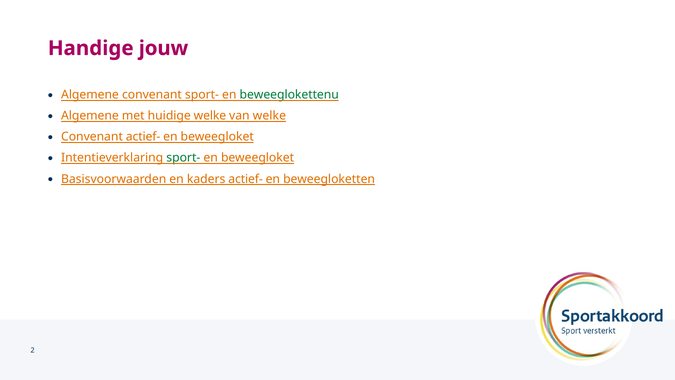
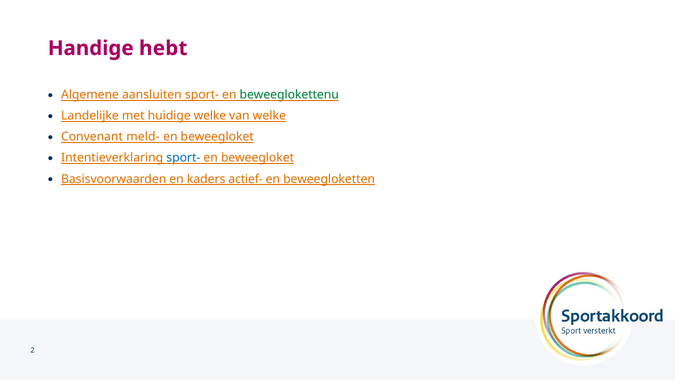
jouw: jouw -> hebt
Algemene convenant: convenant -> aansluiten
Algemene at (90, 116): Algemene -> Landelijke
Convenant actief-: actief- -> meld-
sport- at (183, 158) colour: green -> blue
